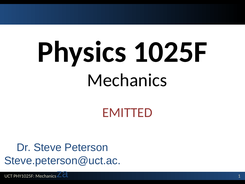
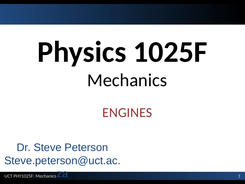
EMITTED: EMITTED -> ENGINES
